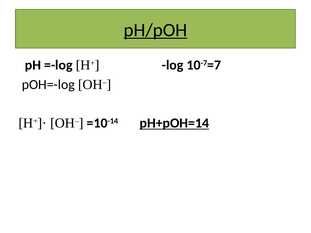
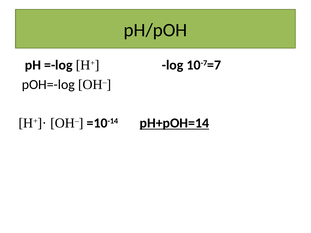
pH/pOH underline: present -> none
